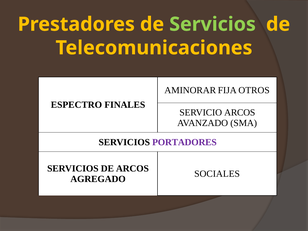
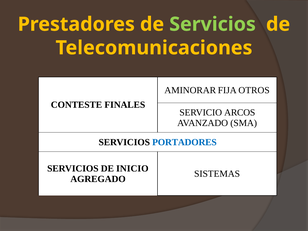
ESPECTRO: ESPECTRO -> CONTESTE
PORTADORES colour: purple -> blue
DE ARCOS: ARCOS -> INICIO
SOCIALES: SOCIALES -> SISTEMAS
